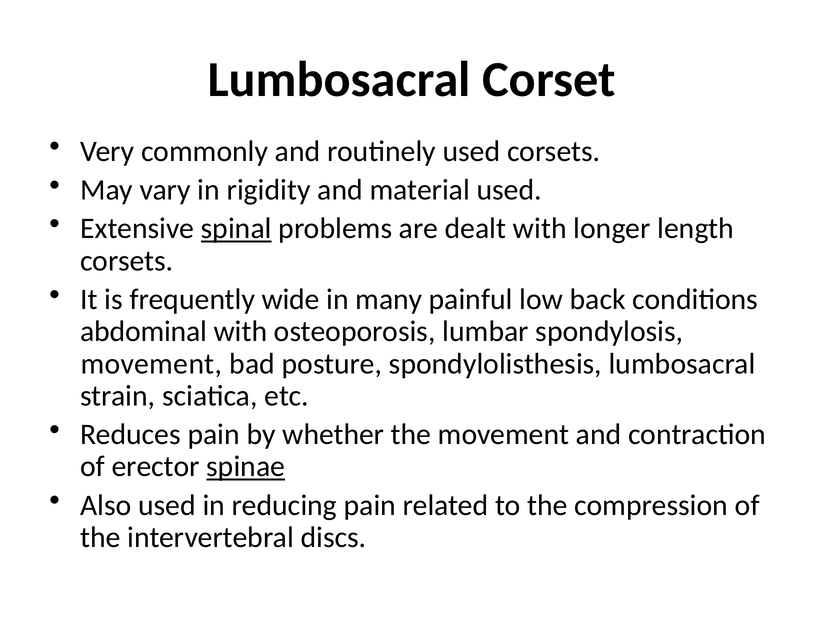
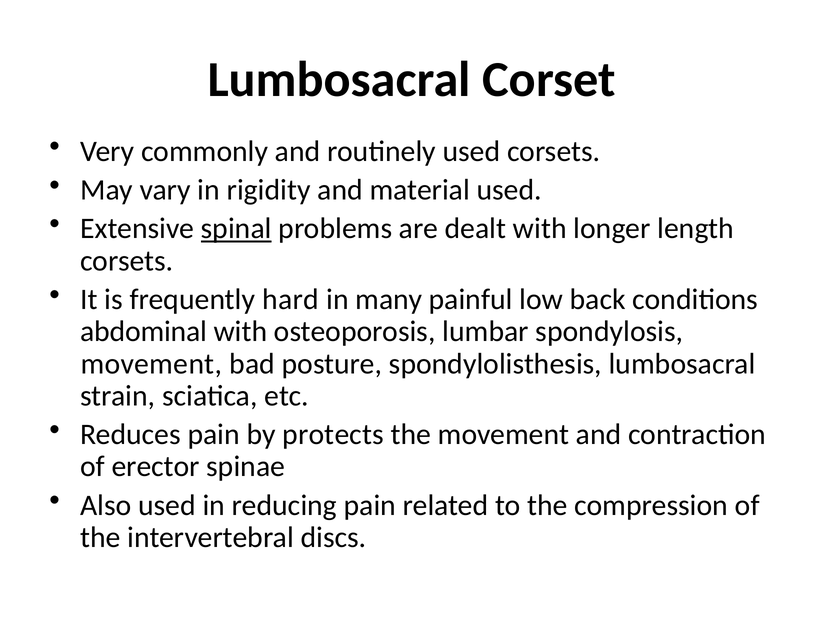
wide: wide -> hard
whether: whether -> protects
spinae underline: present -> none
